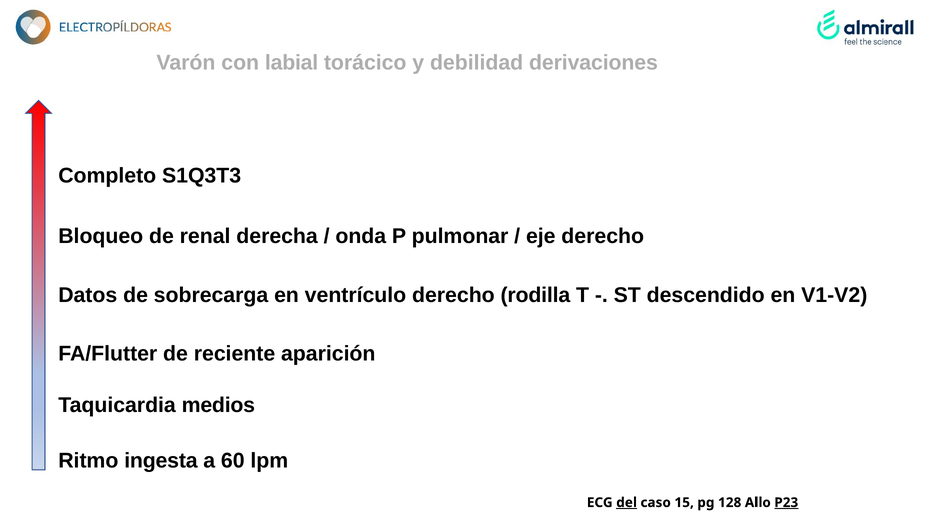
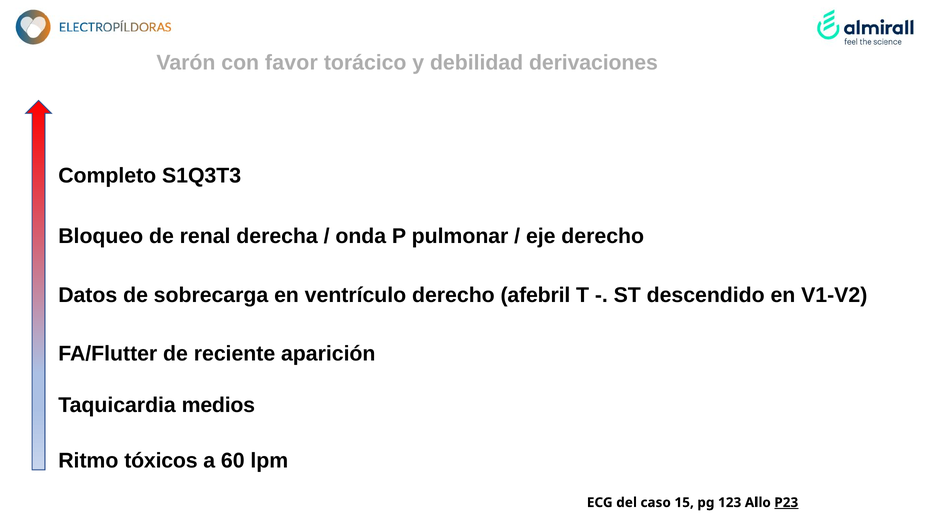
labial: labial -> favor
rodilla: rodilla -> afebril
ingesta: ingesta -> tóxicos
del underline: present -> none
128: 128 -> 123
